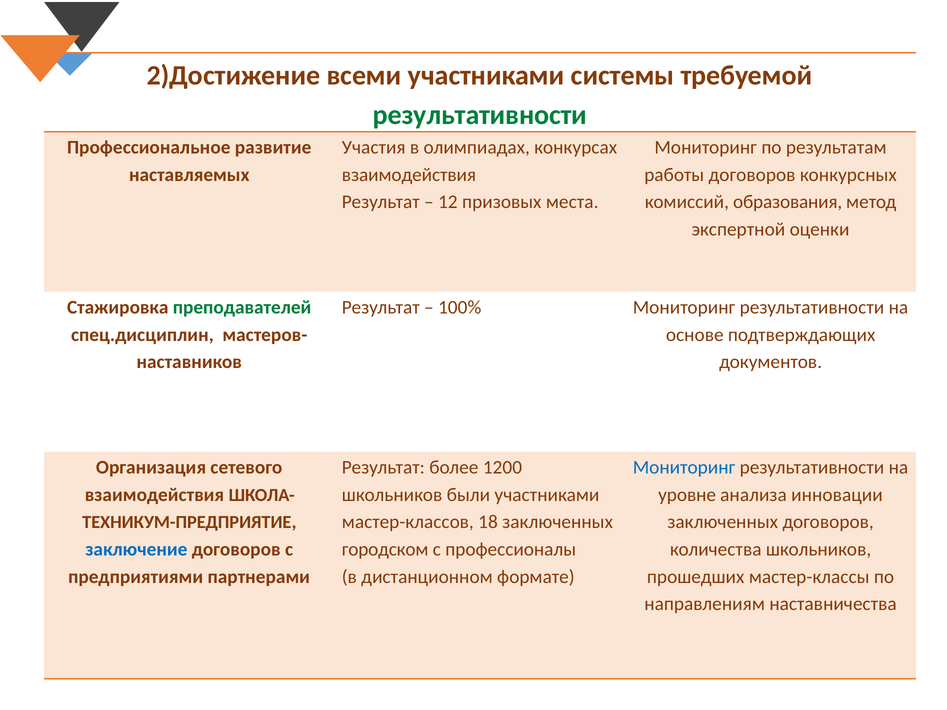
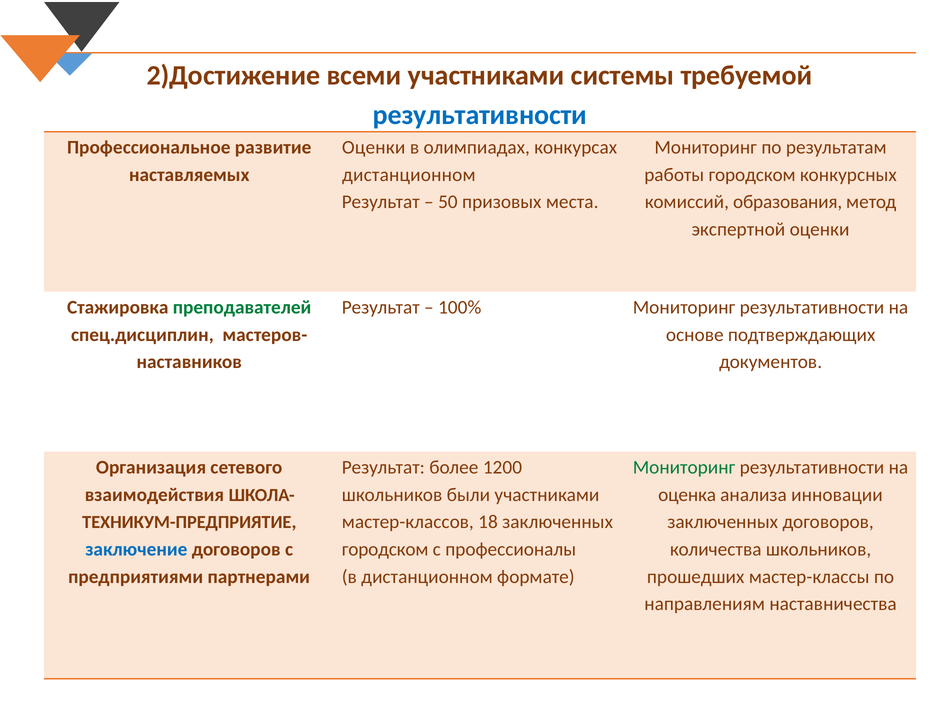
результативности at (480, 115) colour: green -> blue
Участия at (374, 147): Участия -> Оценки
взаимодействия at (409, 175): взаимодействия -> дистанционном
работы договоров: договоров -> городском
12: 12 -> 50
Мониторинг at (684, 468) colour: blue -> green
уровне: уровне -> оценка
